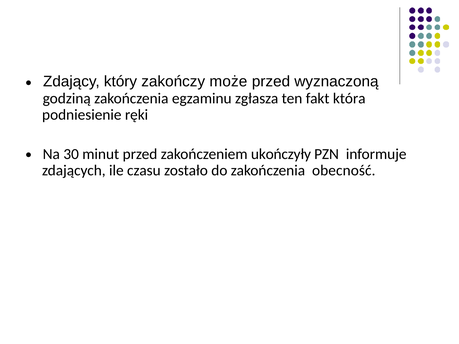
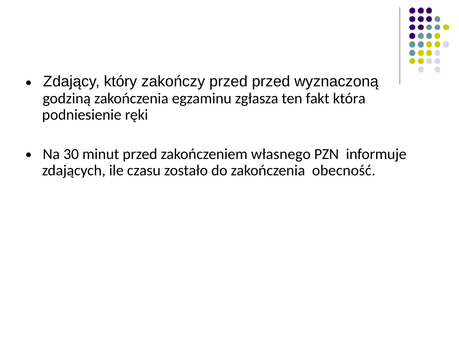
zakończy może: może -> przed
ukończyły: ukończyły -> własnego
